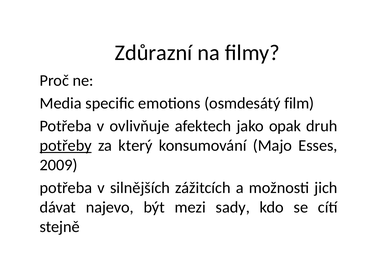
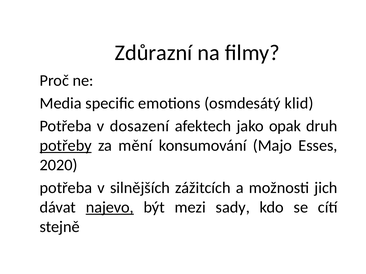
film: film -> klid
ovlivňuje: ovlivňuje -> dosazení
který: který -> mění
2009: 2009 -> 2020
najevo underline: none -> present
